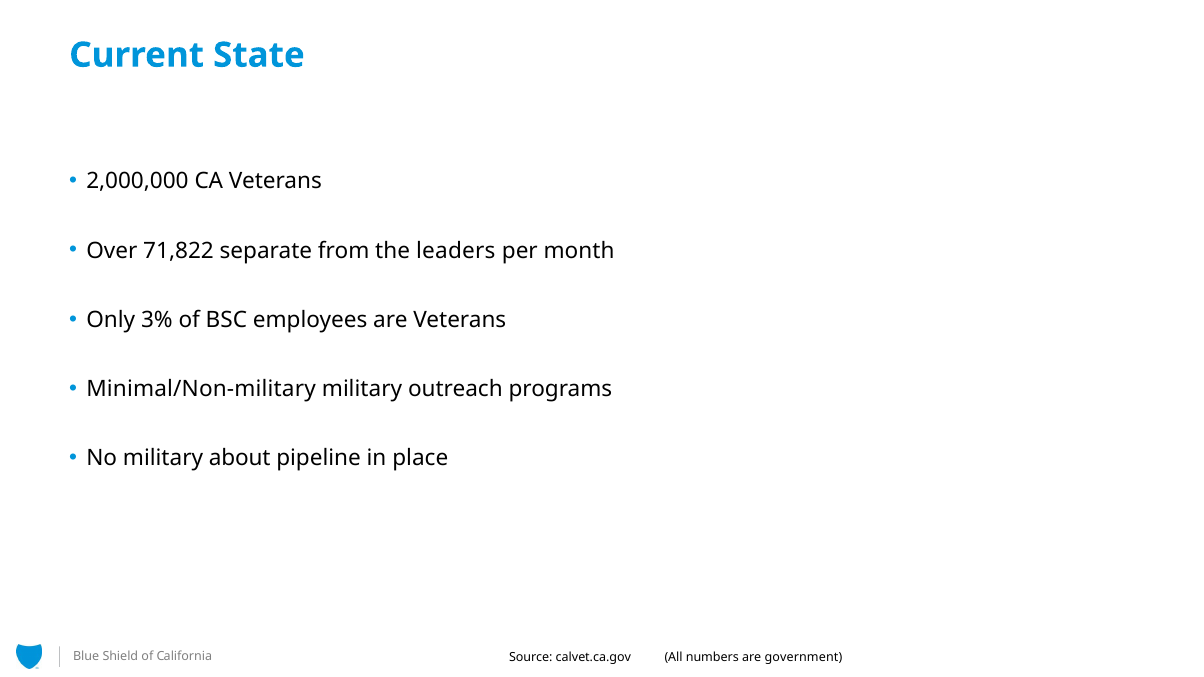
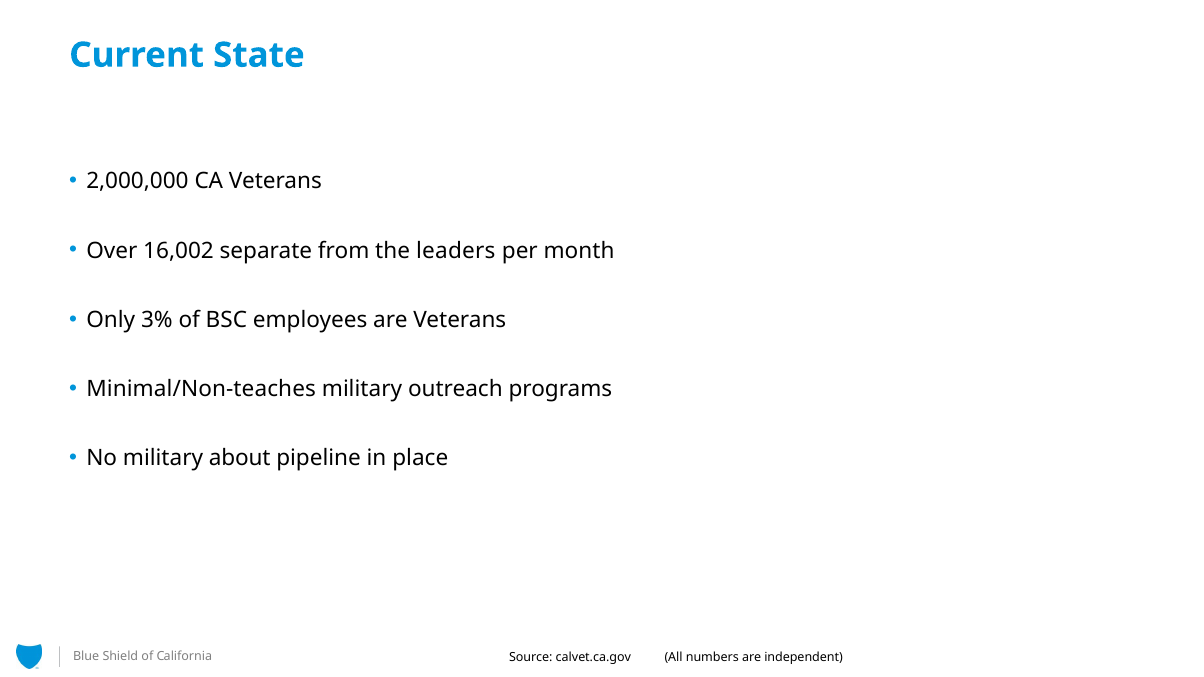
71,822: 71,822 -> 16,002
Minimal/Non-military: Minimal/Non-military -> Minimal/Non-teaches
government: government -> independent
